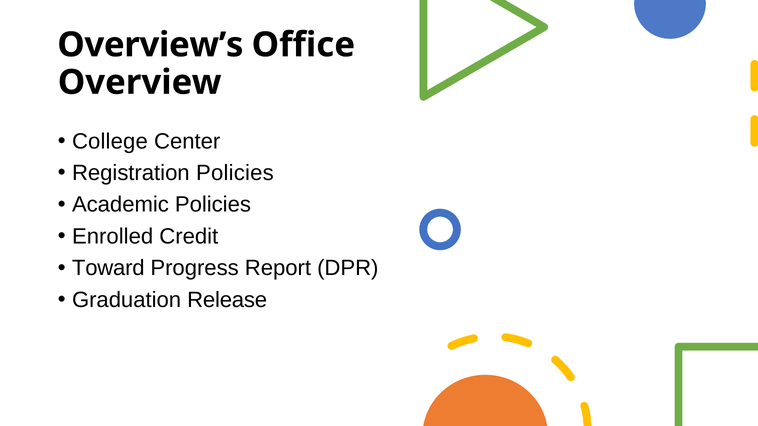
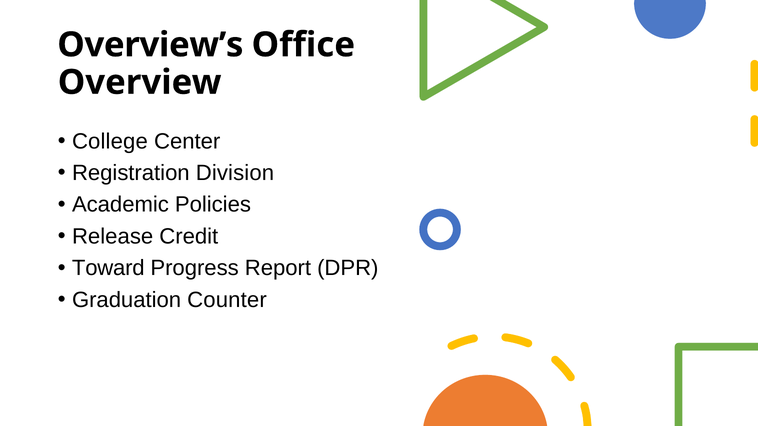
Registration Policies: Policies -> Division
Enrolled: Enrolled -> Release
Release: Release -> Counter
